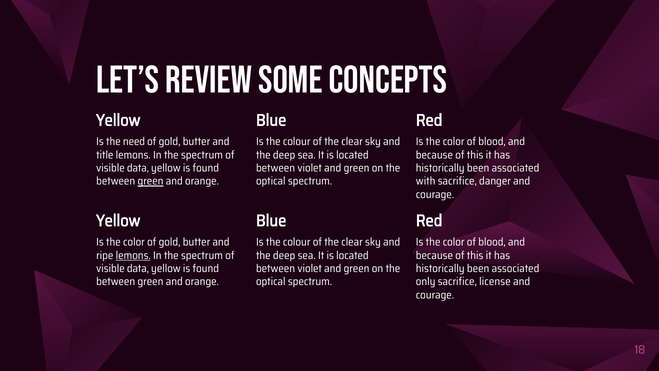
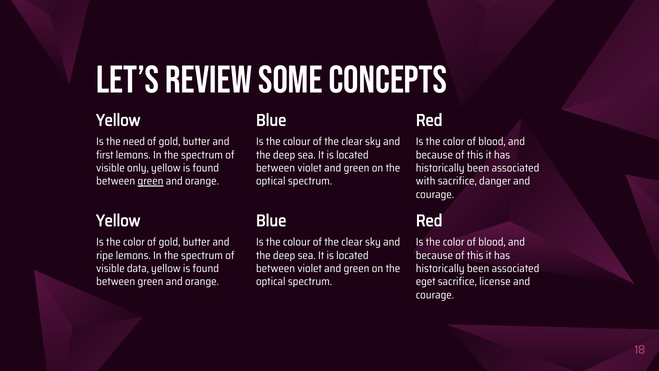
title: title -> first
data at (138, 168): data -> only
lemons at (133, 255) underline: present -> none
only: only -> eget
